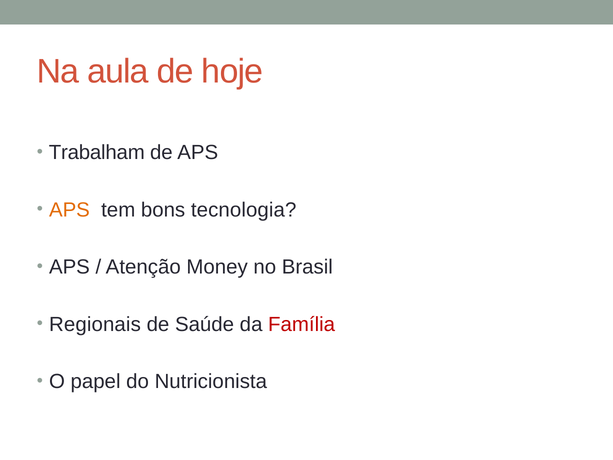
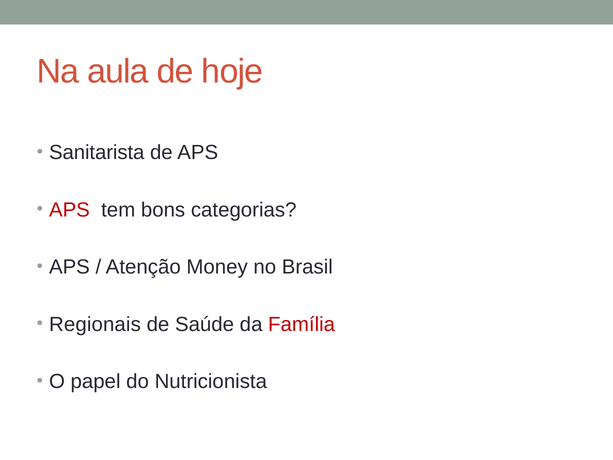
Trabalham: Trabalham -> Sanitarista
APS at (69, 210) colour: orange -> red
tecnologia: tecnologia -> categorias
